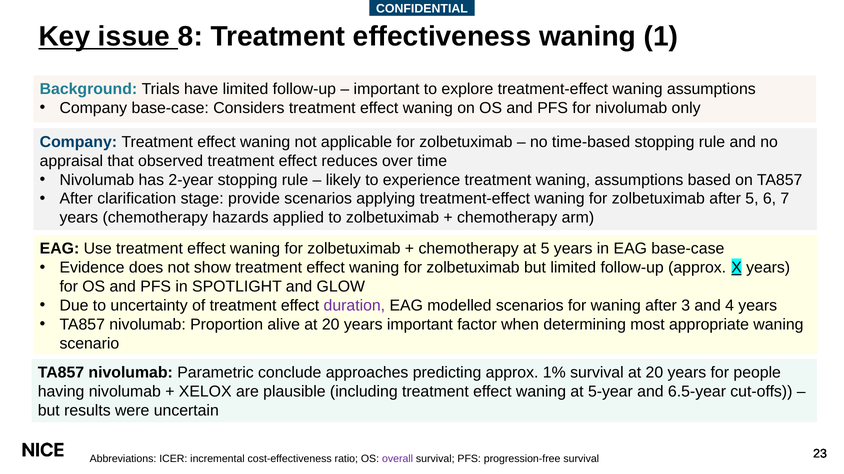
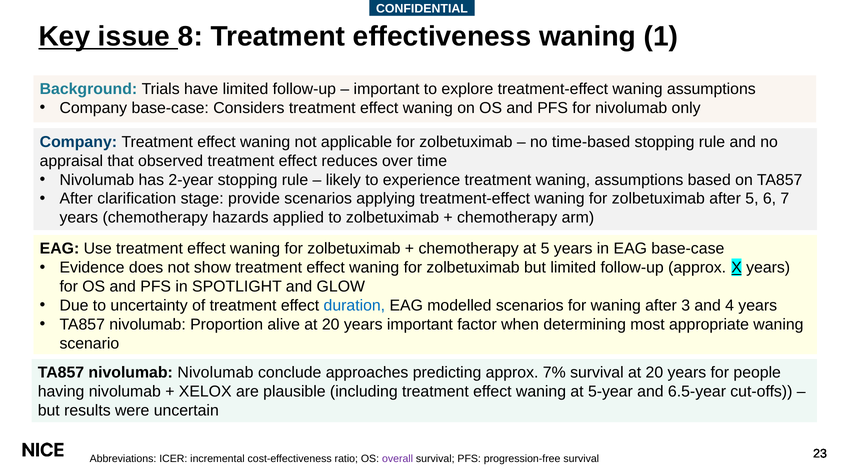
duration colour: purple -> blue
nivolumab Parametric: Parametric -> Nivolumab
1%: 1% -> 7%
